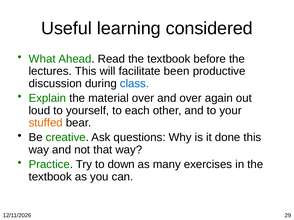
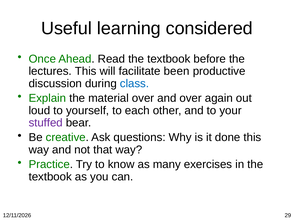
What: What -> Once
stuffed colour: orange -> purple
down: down -> know
